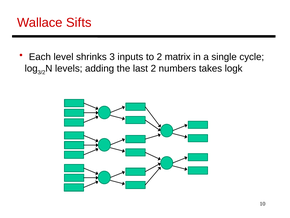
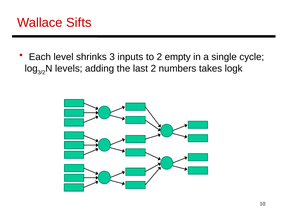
matrix: matrix -> empty
